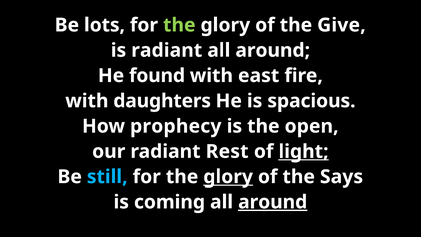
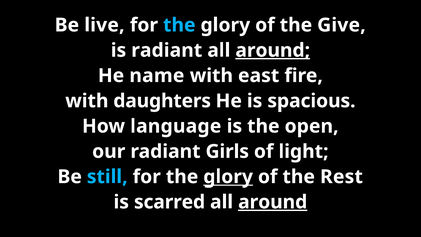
lots: lots -> live
the at (179, 25) colour: light green -> light blue
around at (273, 50) underline: none -> present
found: found -> name
prophecy: prophecy -> language
Rest: Rest -> Girls
light underline: present -> none
Says: Says -> Rest
coming: coming -> scarred
